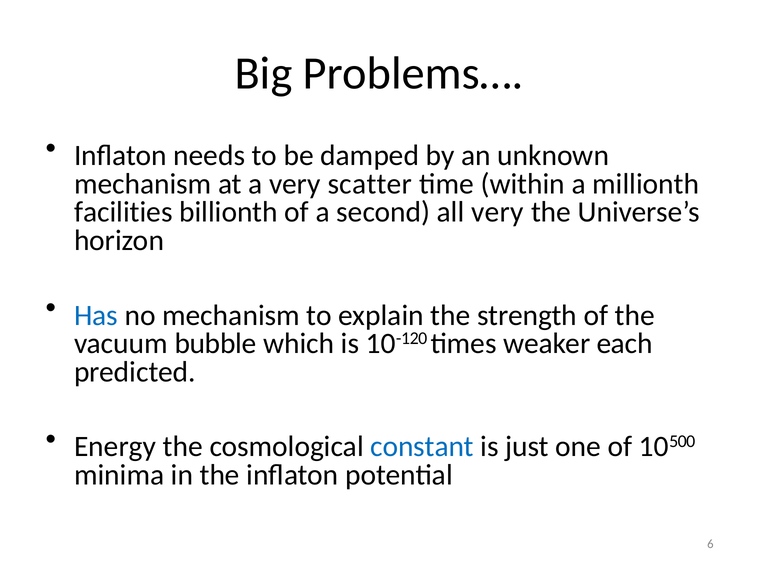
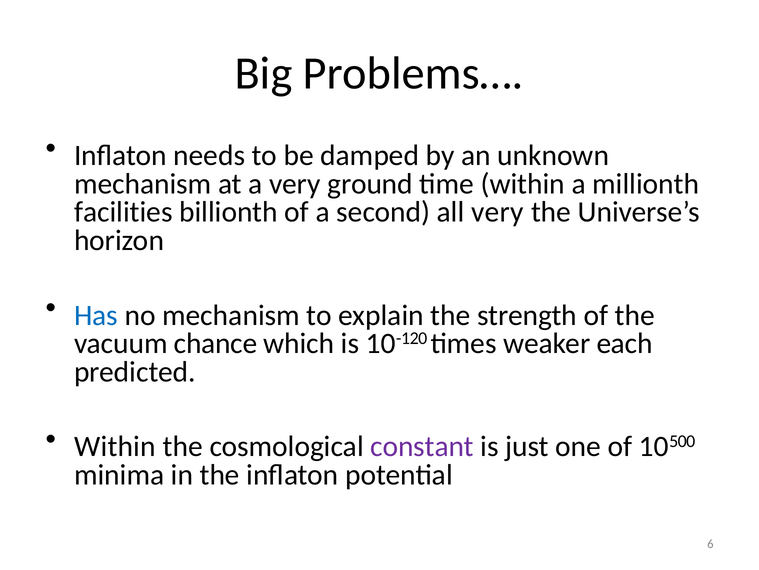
scatter: scatter -> ground
bubble: bubble -> chance
Energy at (115, 446): Energy -> Within
constant colour: blue -> purple
